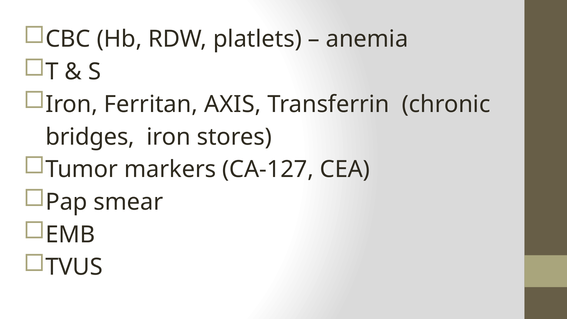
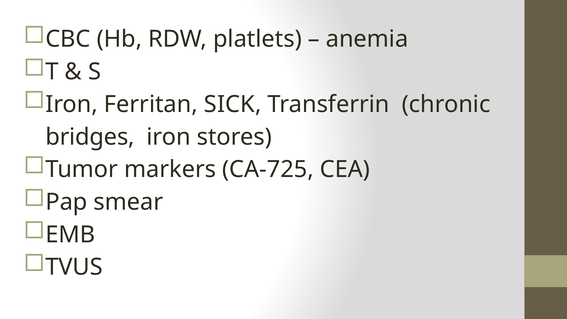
AXIS: AXIS -> SICK
CA-127: CA-127 -> CA-725
